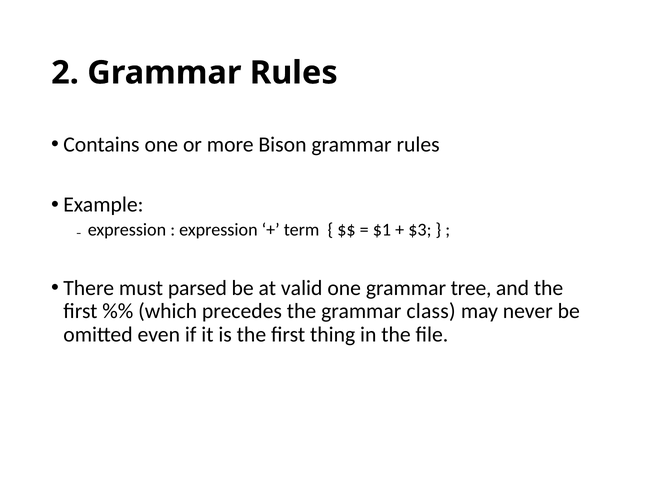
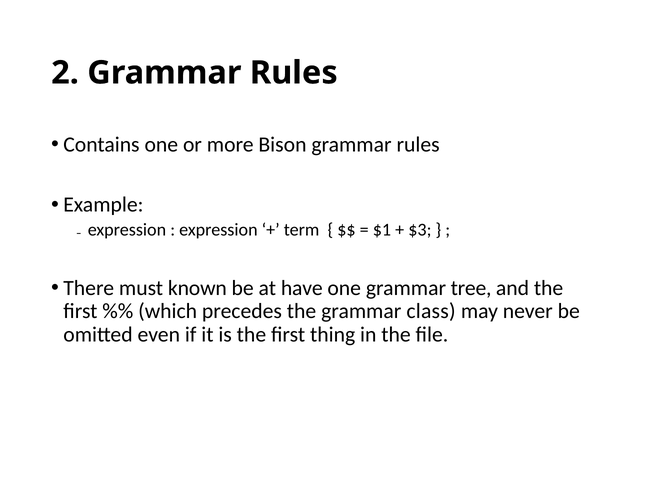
parsed: parsed -> known
valid: valid -> have
